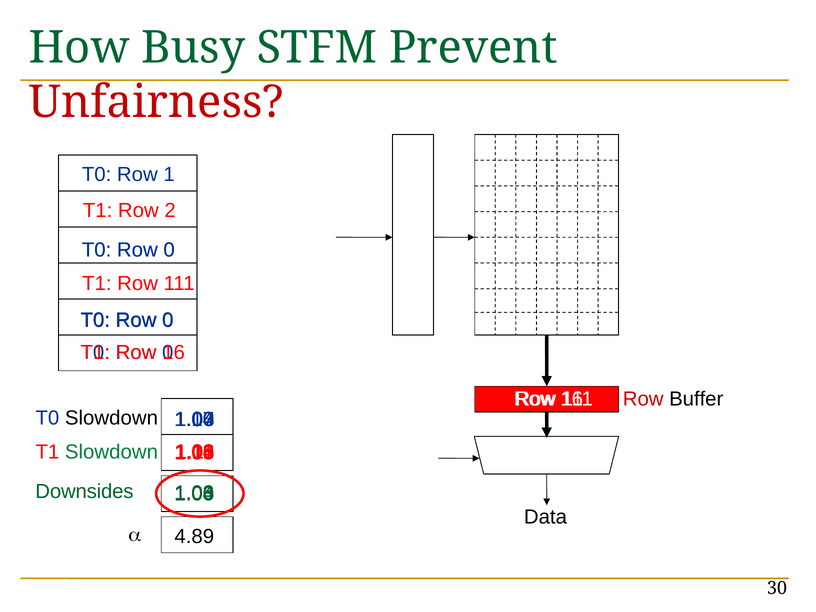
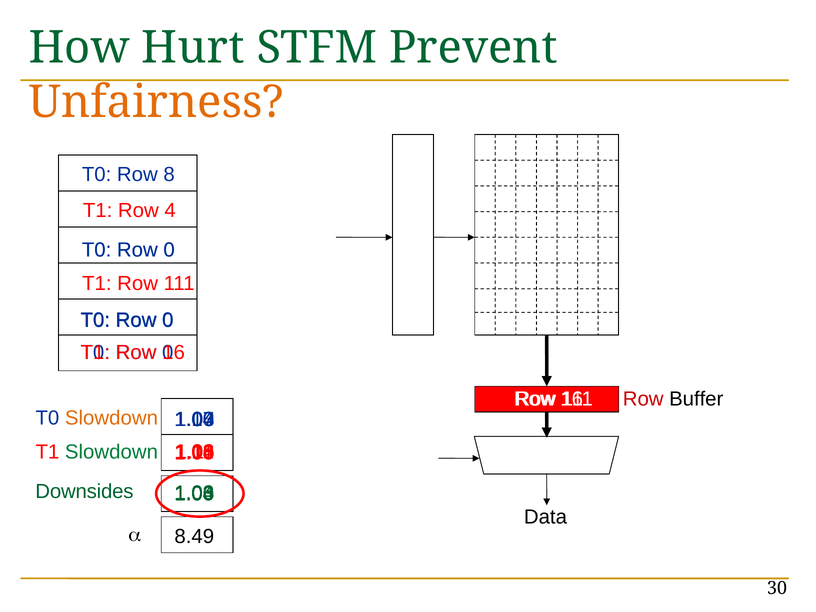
Busy: Busy -> Hurt
Unfairness colour: red -> orange
1: 1 -> 8
2: 2 -> 4
Slowdown at (111, 418) colour: black -> orange
4.89: 4.89 -> 8.49
